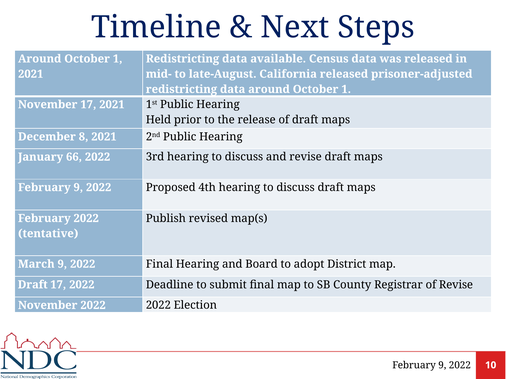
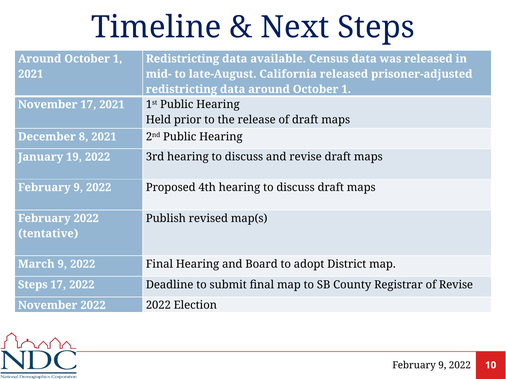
66: 66 -> 19
Draft at (33, 285): Draft -> Steps
